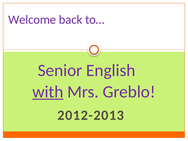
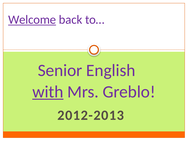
Welcome underline: none -> present
